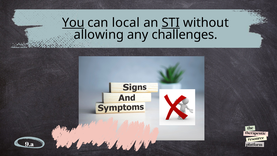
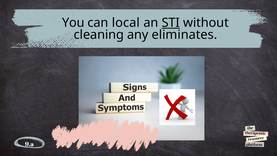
You underline: present -> none
allowing: allowing -> cleaning
challenges: challenges -> eliminates
